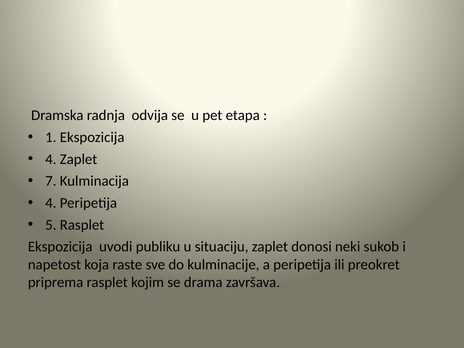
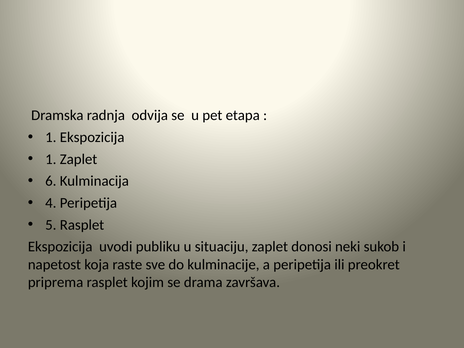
4 at (51, 159): 4 -> 1
7: 7 -> 6
